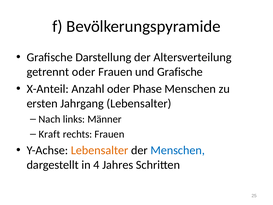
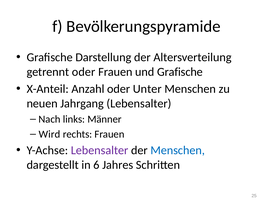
Phase: Phase -> Unter
ersten: ersten -> neuen
Kraft: Kraft -> Wird
Lebensalter at (100, 150) colour: orange -> purple
4: 4 -> 6
